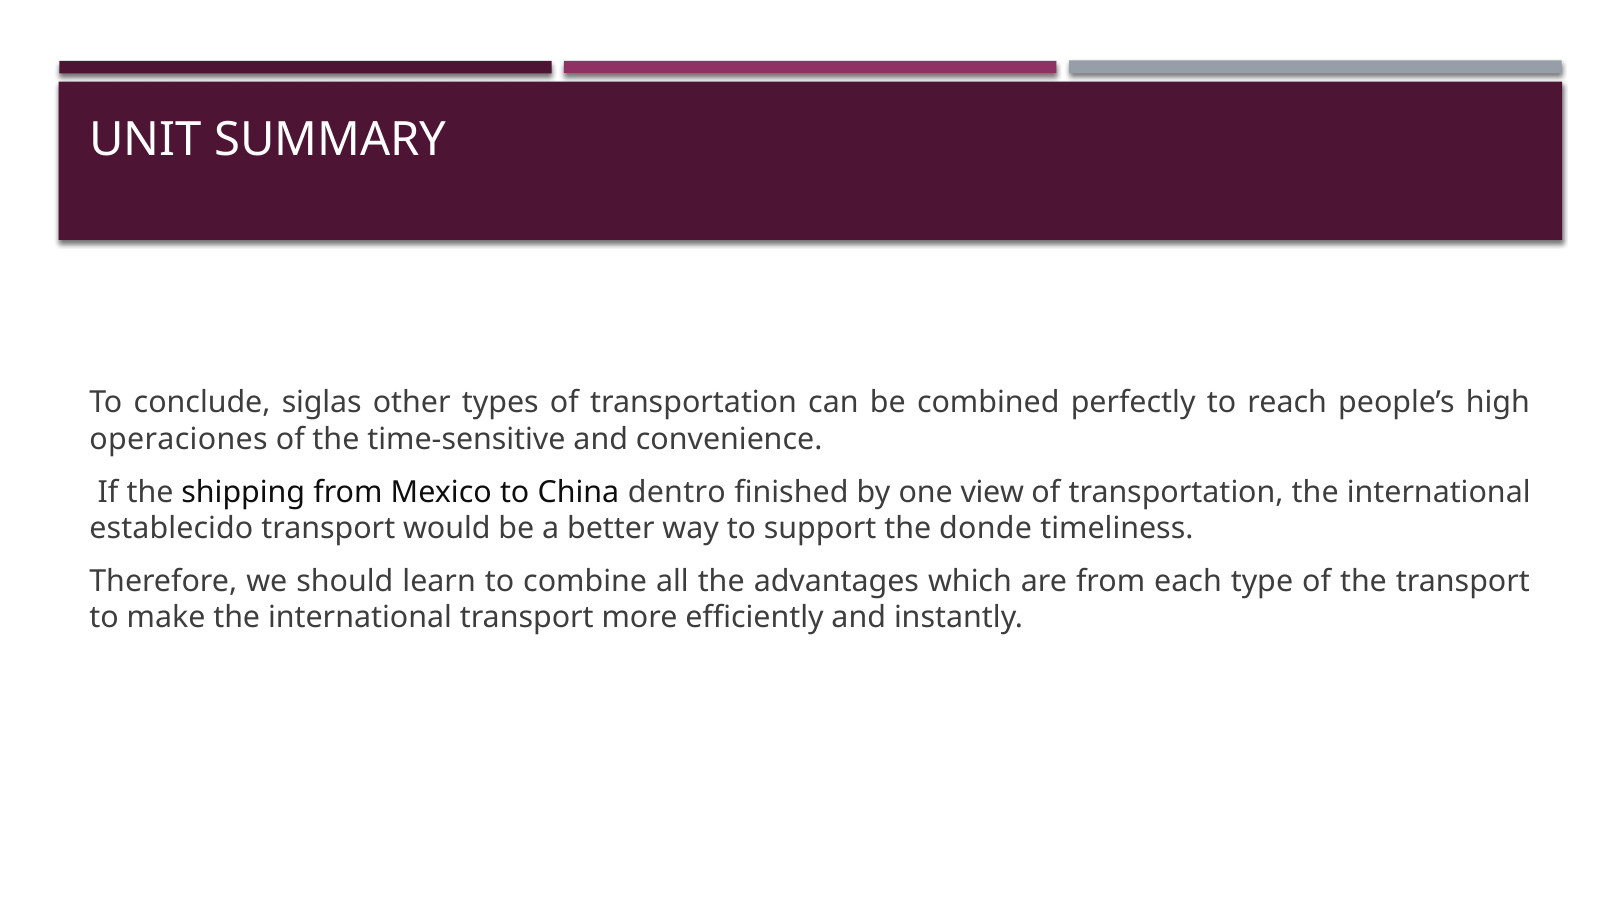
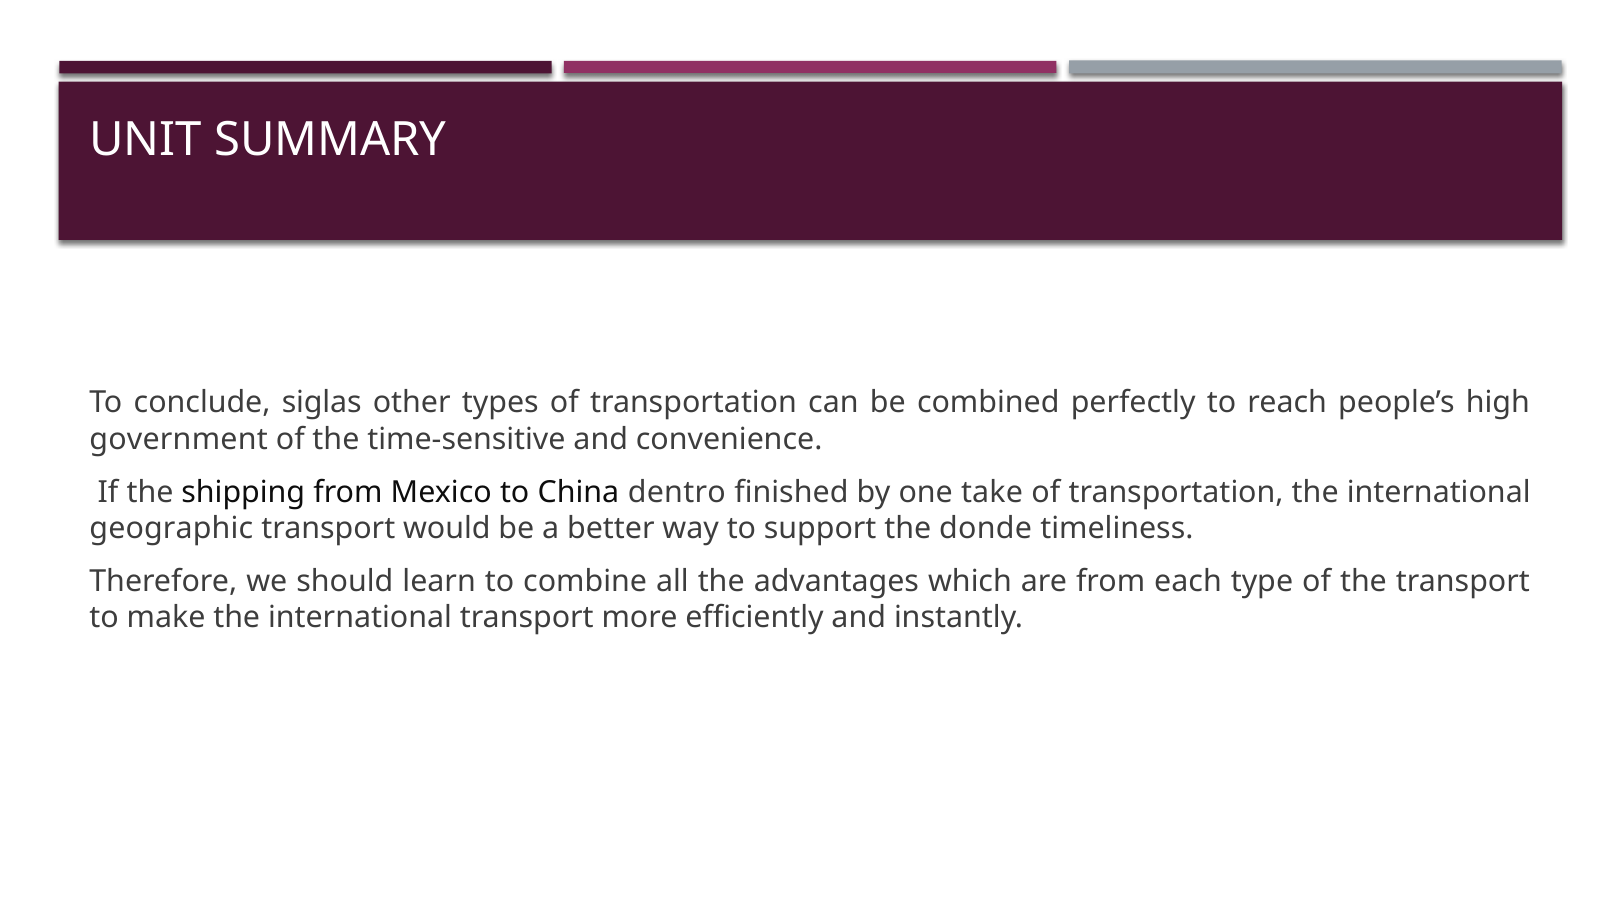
operaciones: operaciones -> government
view: view -> take
establecido: establecido -> geographic
